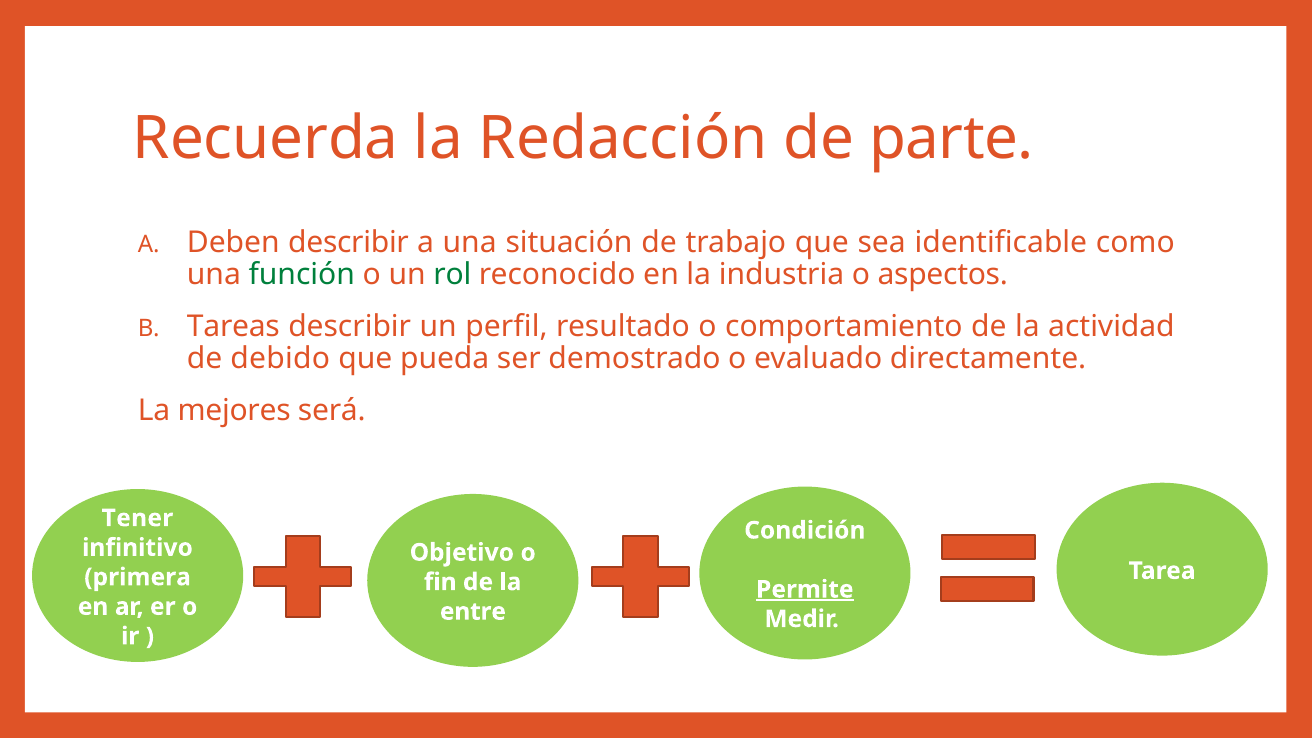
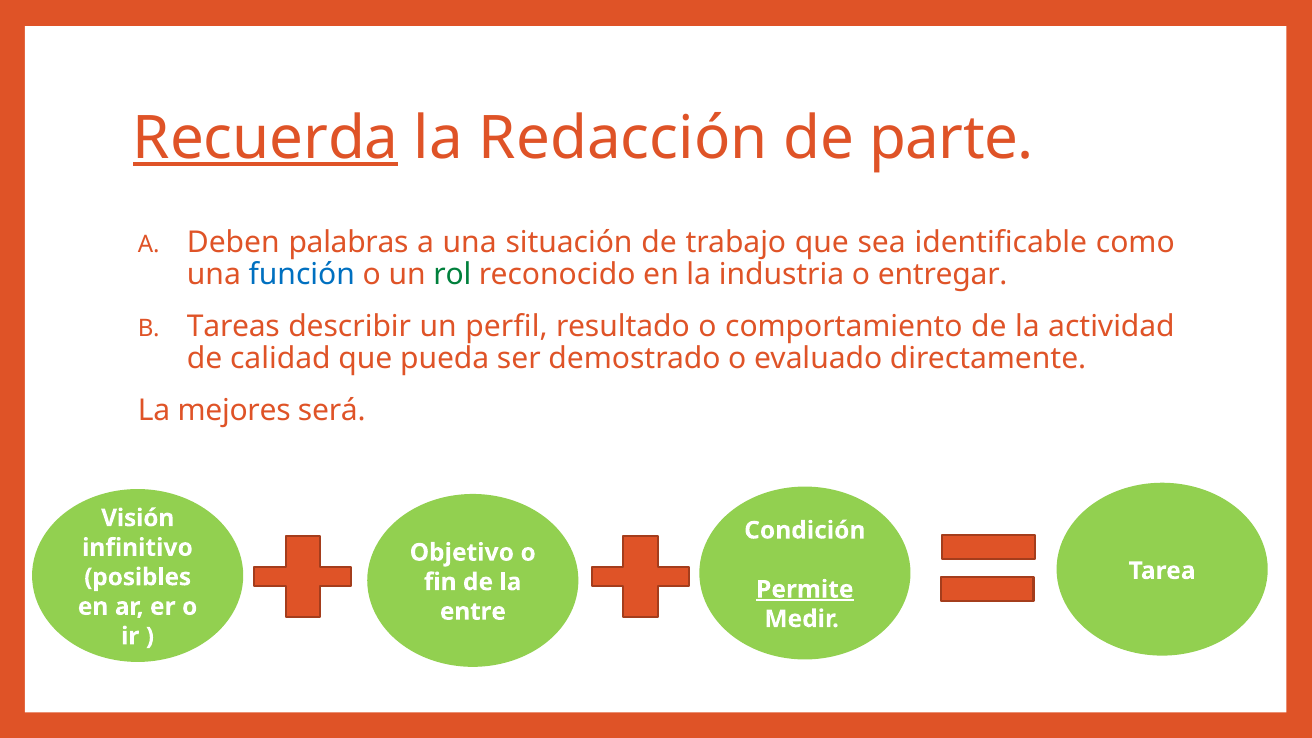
Recuerda underline: none -> present
Deben describir: describir -> palabras
función colour: green -> blue
aspectos: aspectos -> entregar
debido: debido -> calidad
Tener: Tener -> Visión
primera: primera -> posibles
